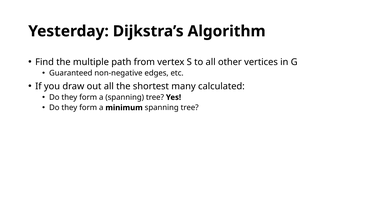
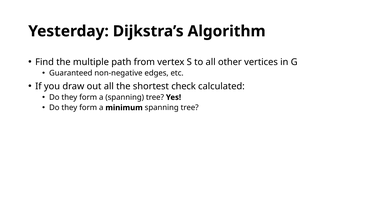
many: many -> check
